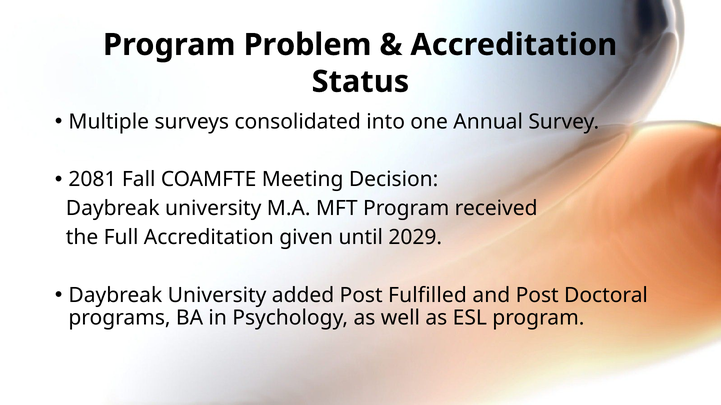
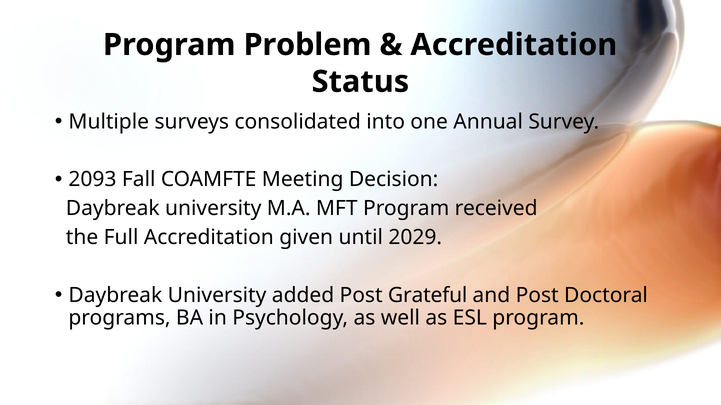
2081: 2081 -> 2093
Fulfilled: Fulfilled -> Grateful
